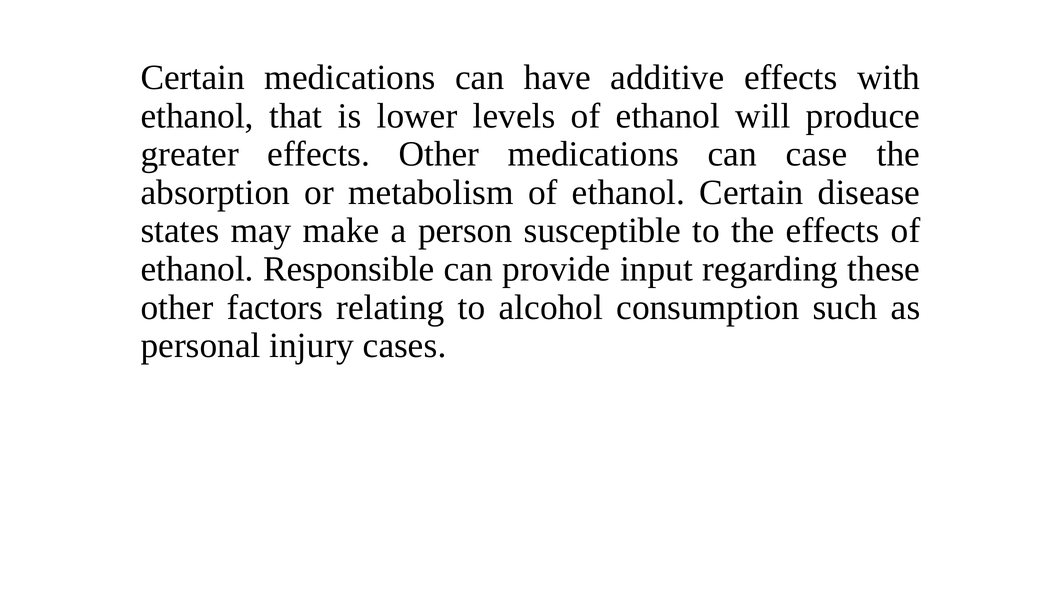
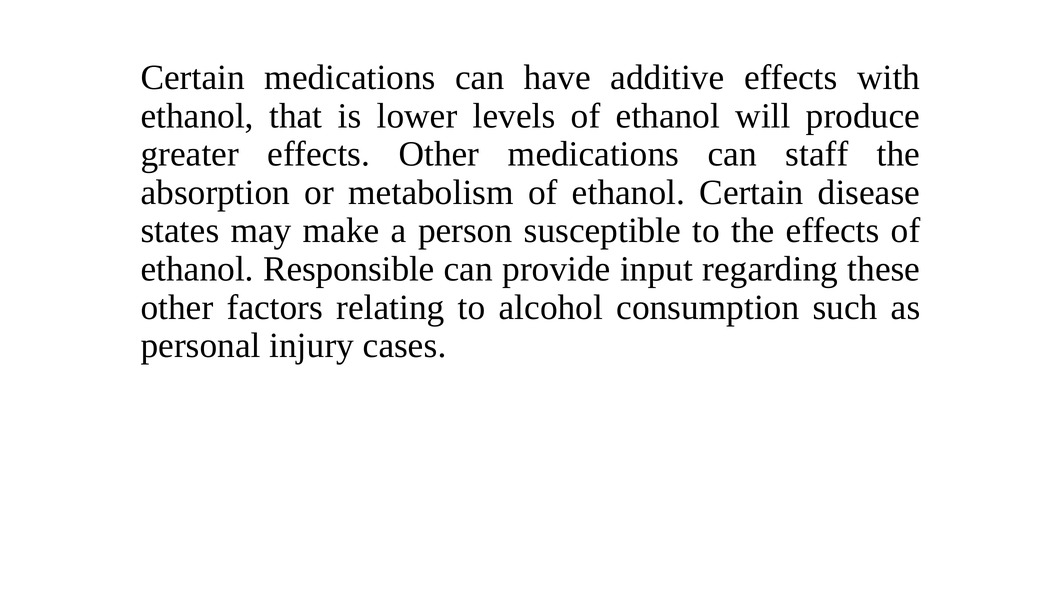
case: case -> staff
